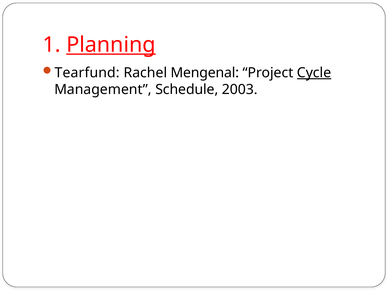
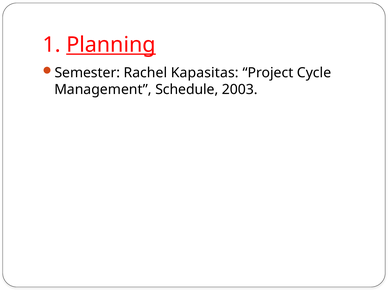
Tearfund: Tearfund -> Semester
Mengenal: Mengenal -> Kapasitas
Cycle underline: present -> none
